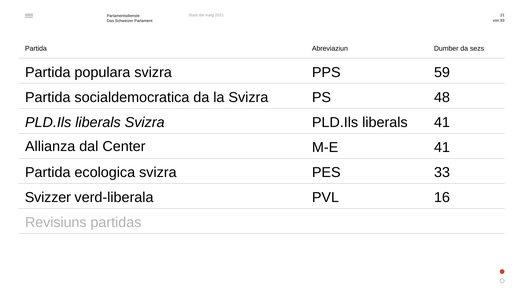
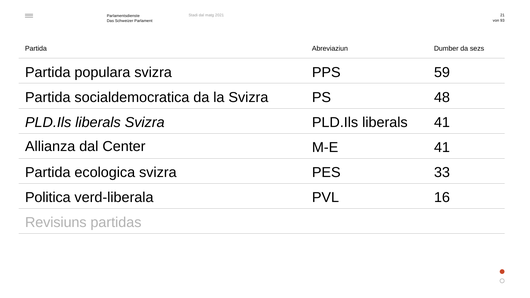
Svizzer: Svizzer -> Politica
